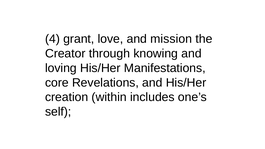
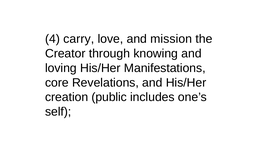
grant: grant -> carry
within: within -> public
